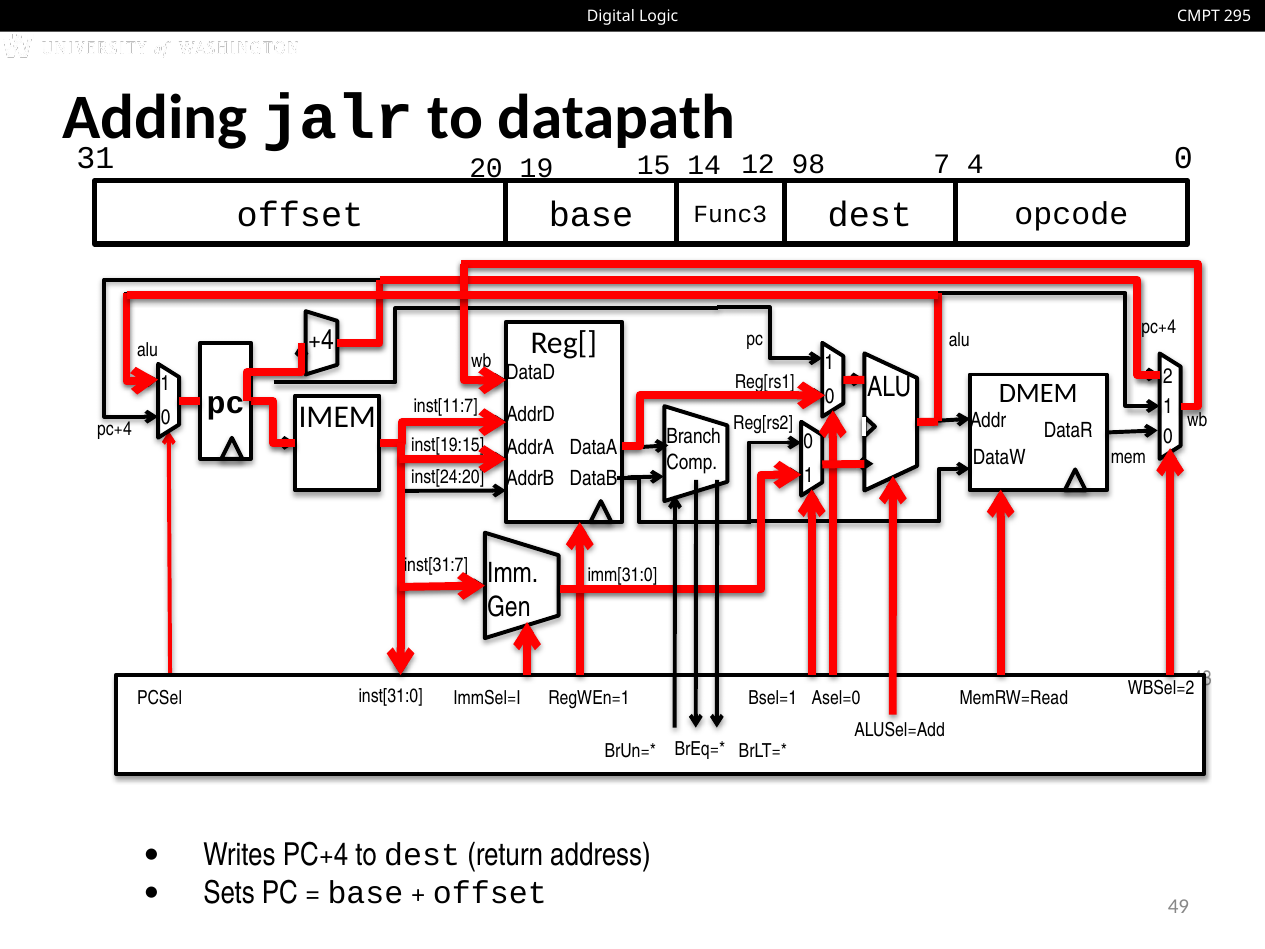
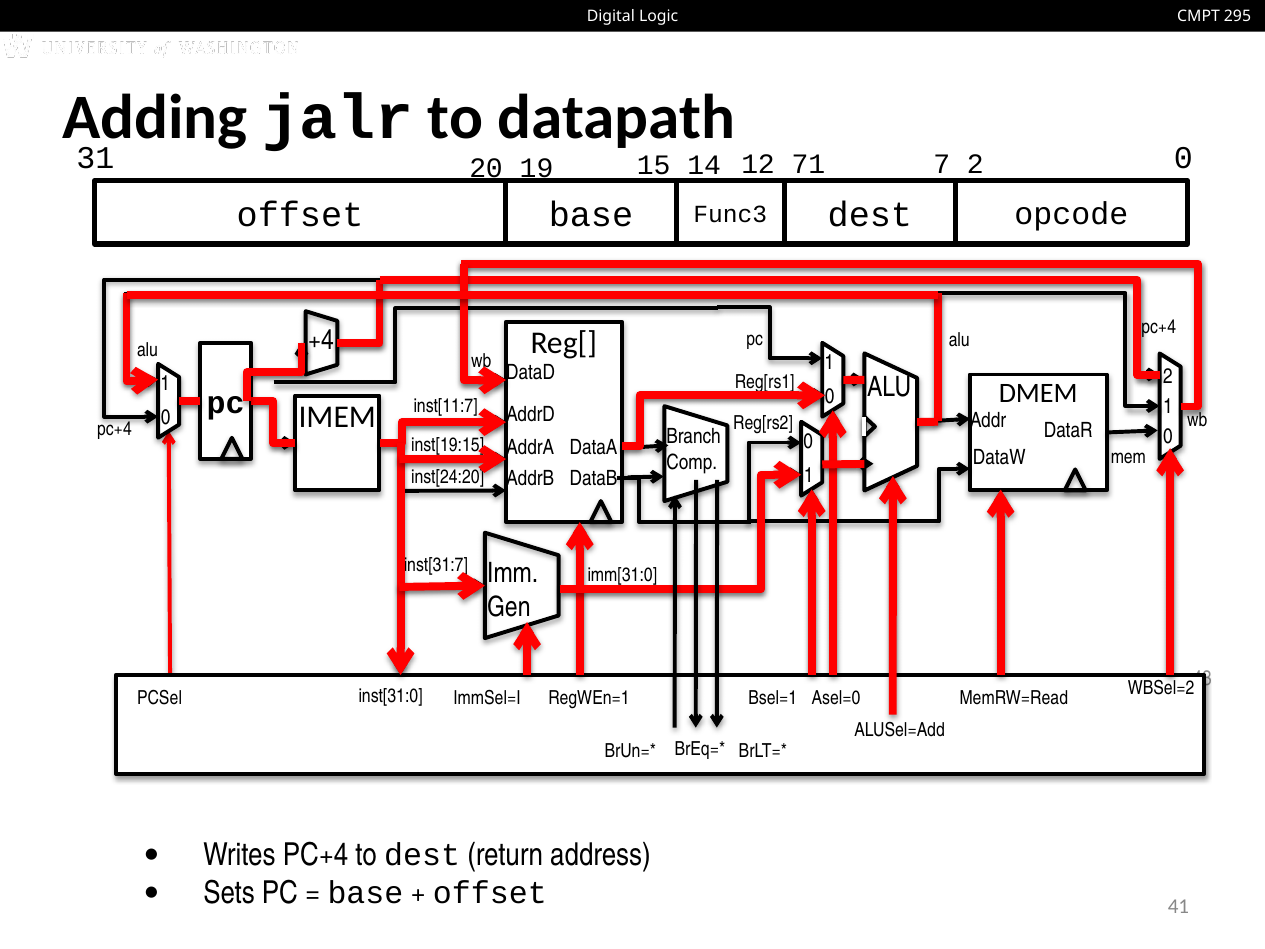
7 4: 4 -> 2
98: 98 -> 71
49: 49 -> 41
